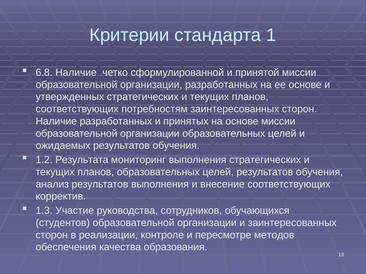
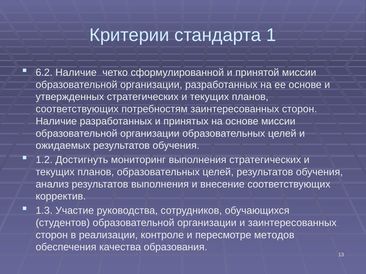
6.8: 6.8 -> 6.2
Результата: Результата -> Достигнуть
